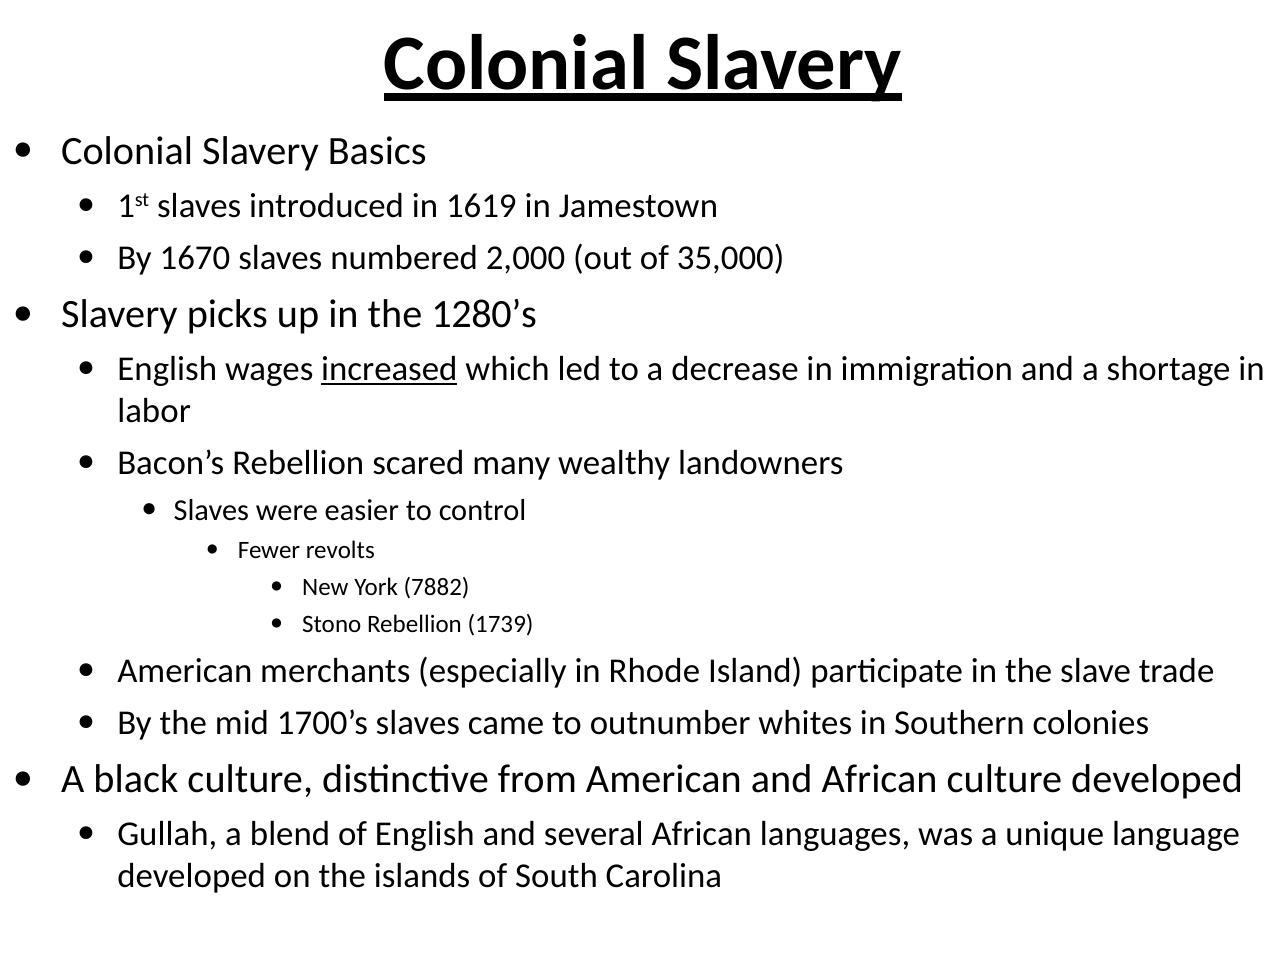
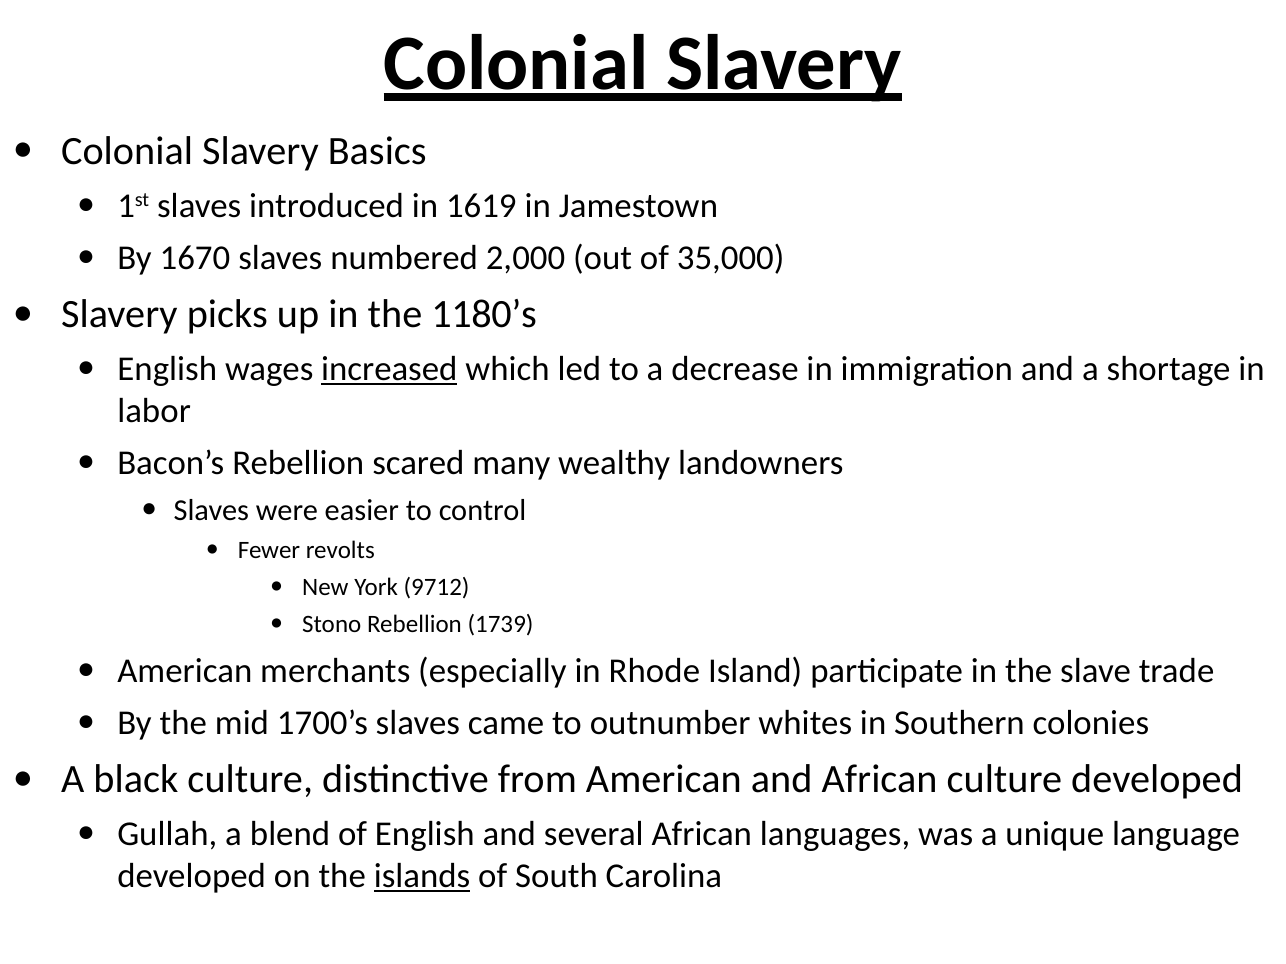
1280’s: 1280’s -> 1180’s
7882: 7882 -> 9712
islands underline: none -> present
